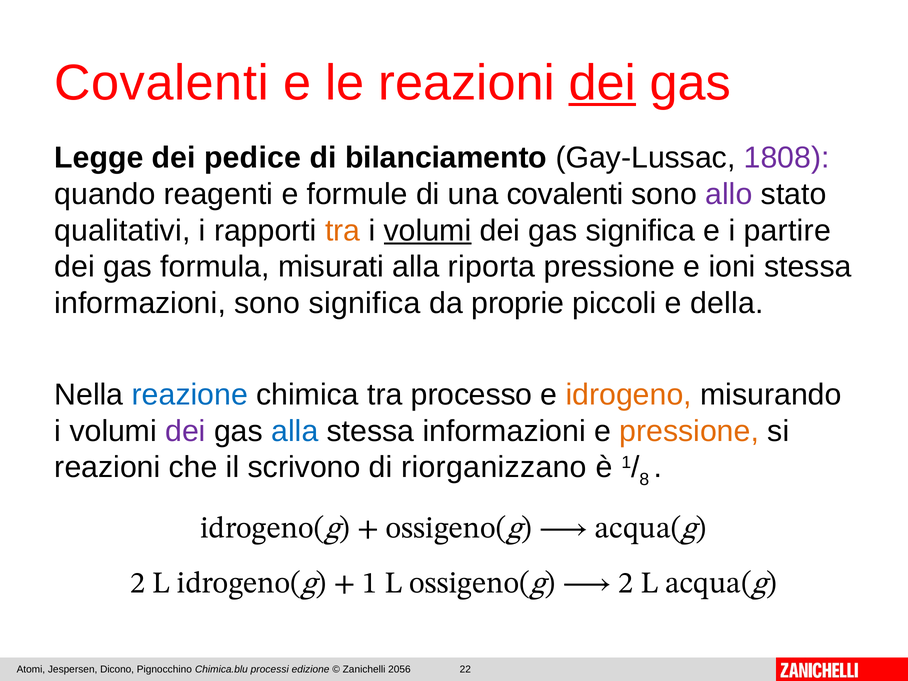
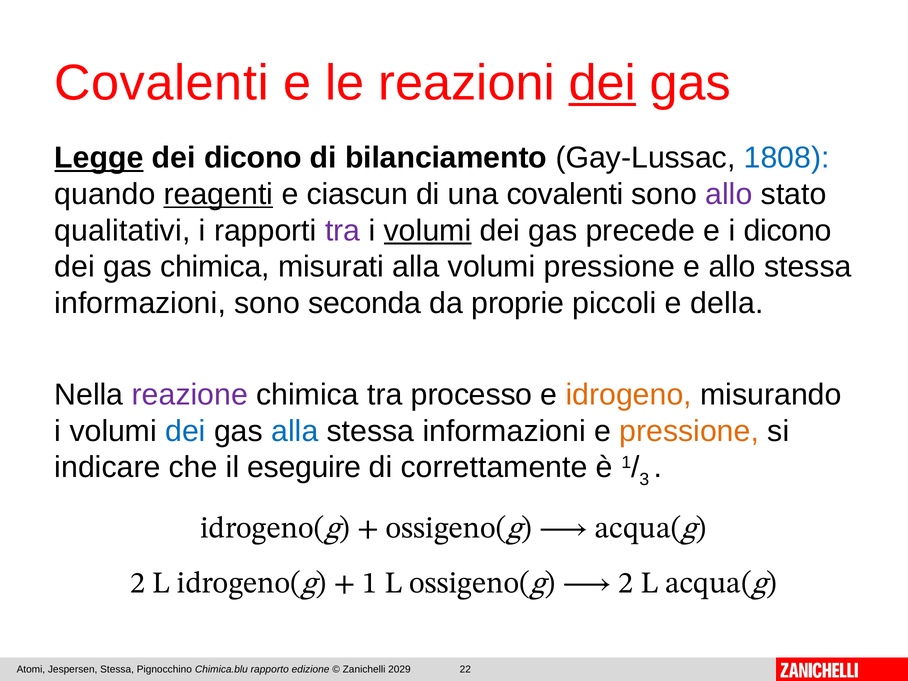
Legge underline: none -> present
dei pedice: pedice -> dicono
1808 colour: purple -> blue
reagenti underline: none -> present
formule: formule -> ciascun
tra at (343, 231) colour: orange -> purple
gas significa: significa -> precede
i partire: partire -> dicono
gas formula: formula -> chimica
alla riporta: riporta -> volumi
e ioni: ioni -> allo
sono significa: significa -> seconda
reazione colour: blue -> purple
dei at (186, 431) colour: purple -> blue
reazioni at (107, 467): reazioni -> indicare
scrivono: scrivono -> eseguire
riorganizzano: riorganizzano -> correttamente
8: 8 -> 3
Jespersen Dicono: Dicono -> Stessa
processi: processi -> rapporto
2056: 2056 -> 2029
